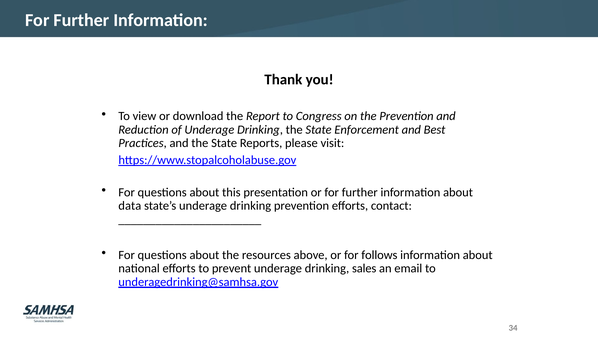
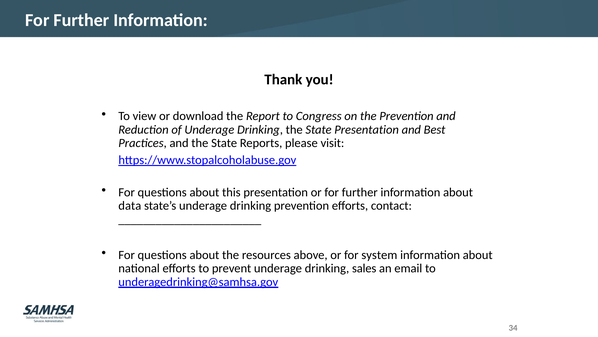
State Enforcement: Enforcement -> Presentation
follows: follows -> system
